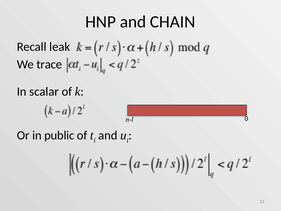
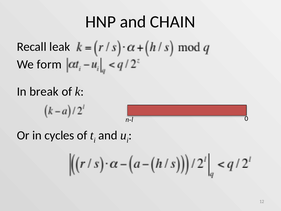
trace: trace -> form
scalar: scalar -> break
public: public -> cycles
